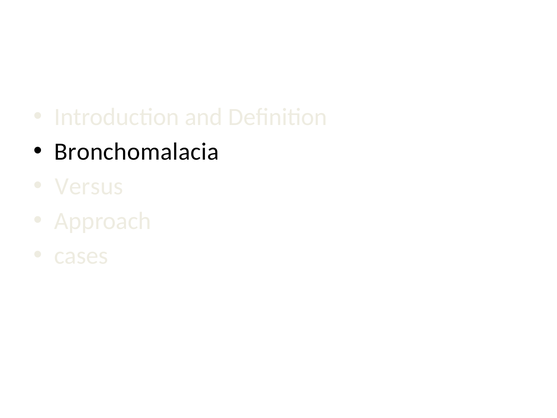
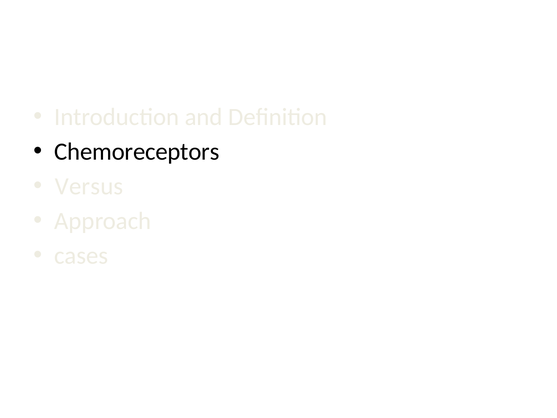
Bronchomalacia: Bronchomalacia -> Chemoreceptors
